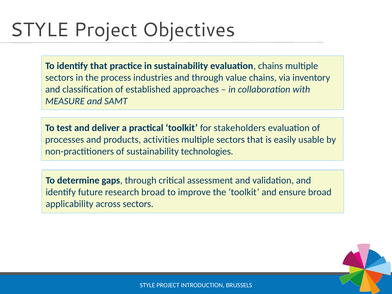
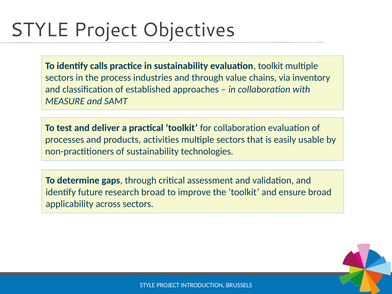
identify that: that -> calls
evaluation chains: chains -> toolkit
for stakeholders: stakeholders -> collaboration
